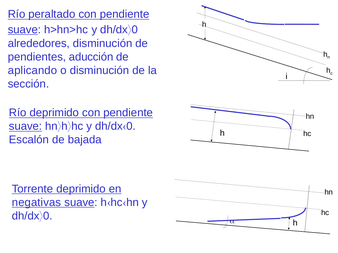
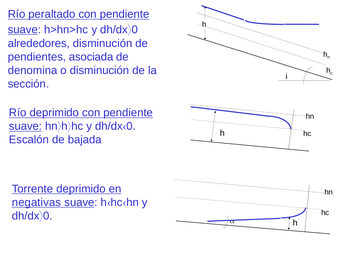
aducción: aducción -> asociada
aplicando: aplicando -> denomina
